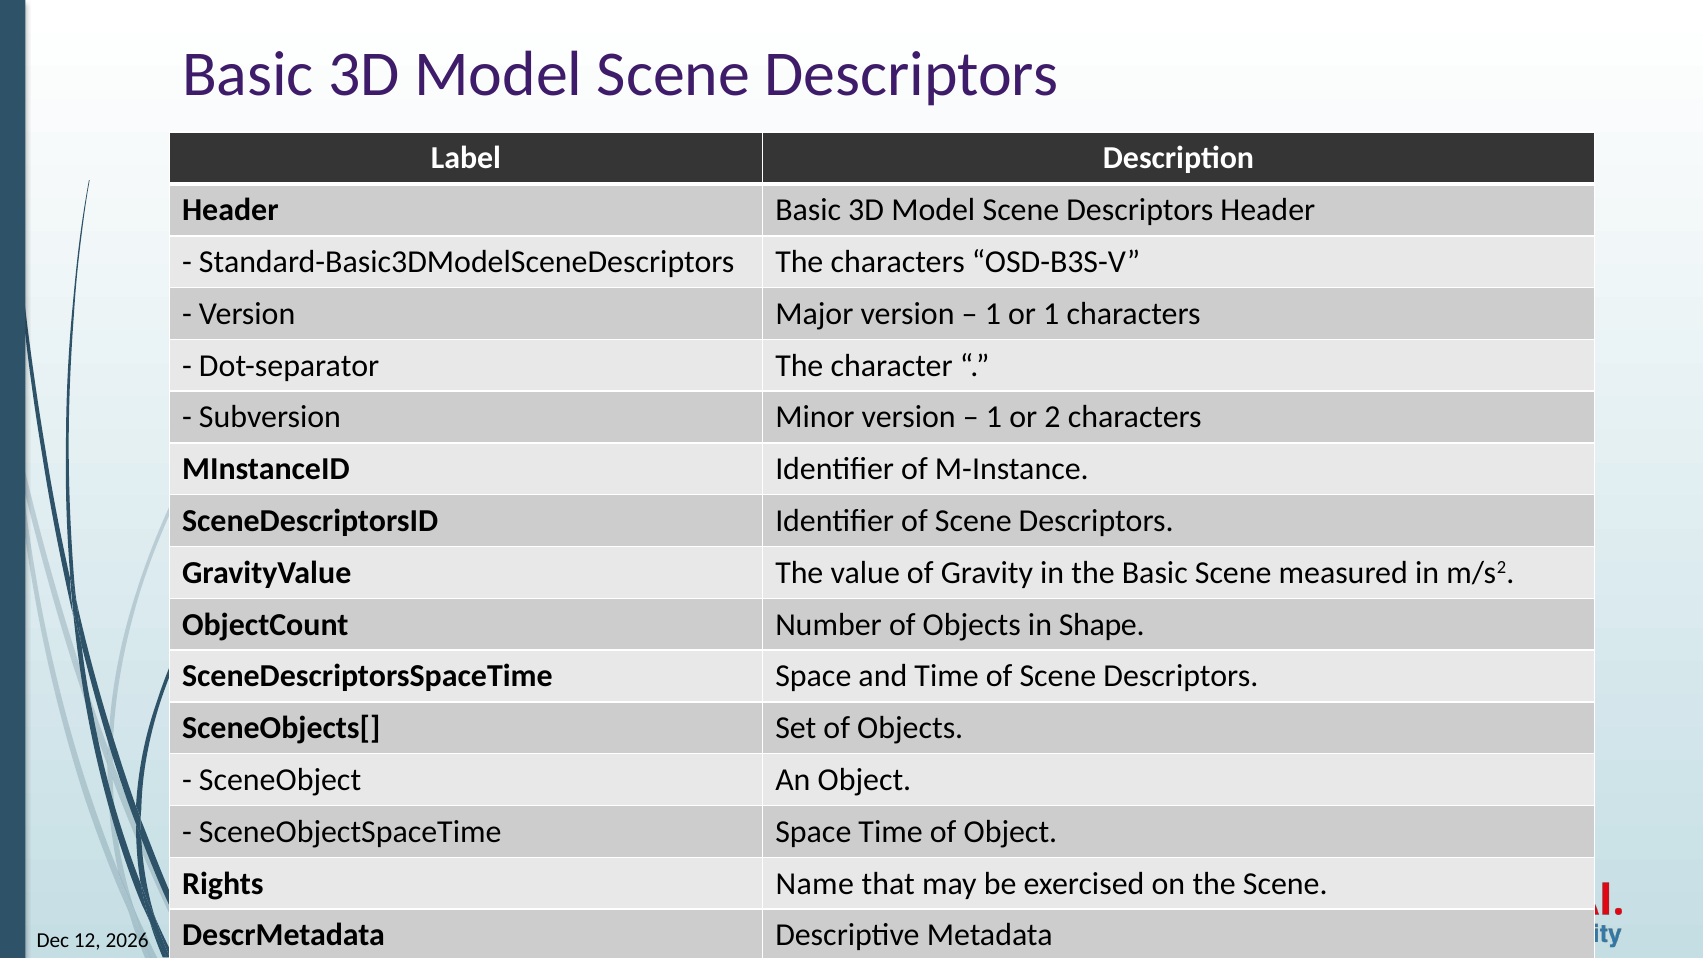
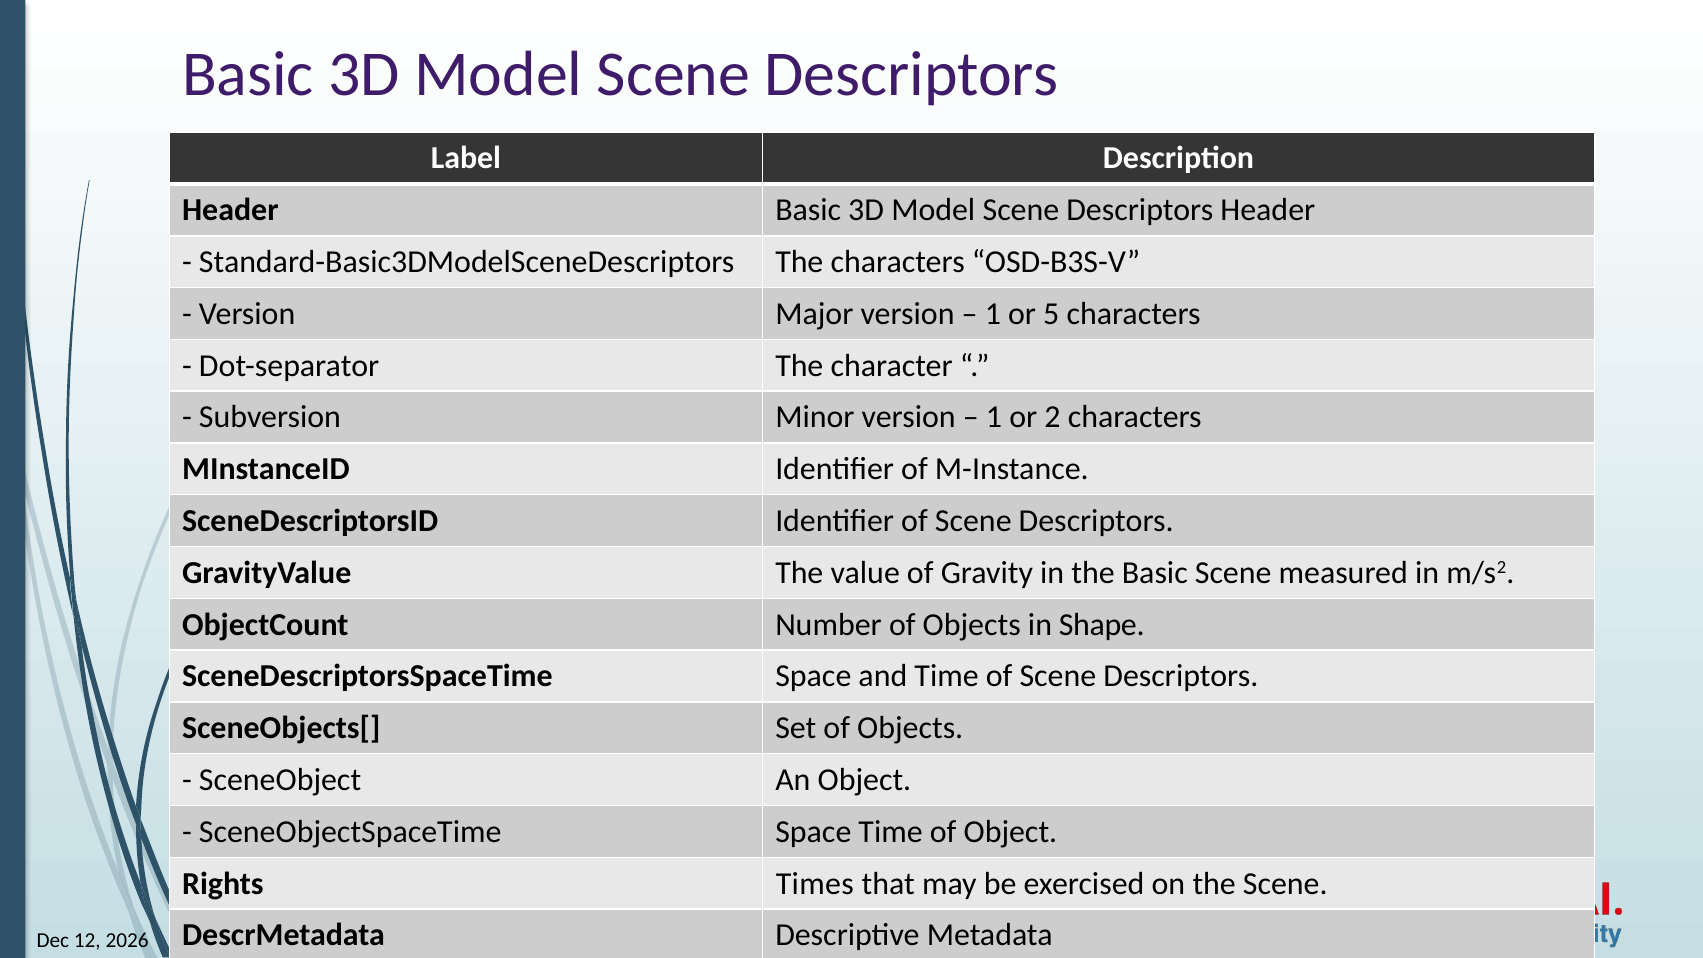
or 1: 1 -> 5
Name: Name -> Times
